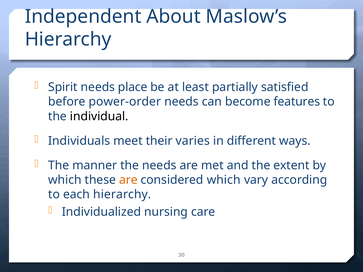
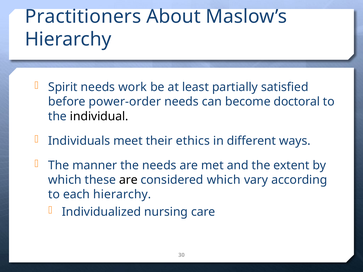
Independent: Independent -> Practitioners
place: place -> work
features: features -> doctoral
varies: varies -> ethics
are at (128, 180) colour: orange -> black
